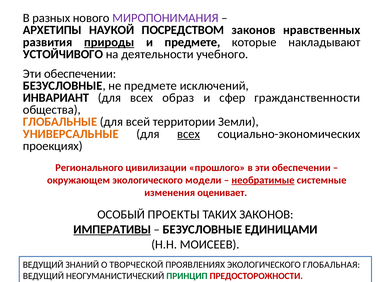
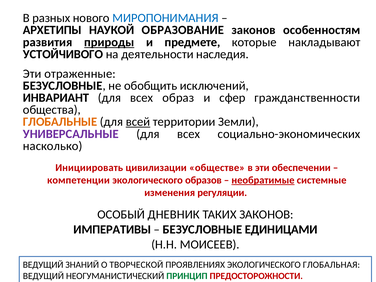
МИРОПОНИМАНИЯ colour: purple -> blue
ПОСРЕДСТВОМ: ПОСРЕДСТВОМ -> ОБРАЗОВАНИЕ
нравственных: нравственных -> особенностям
учебного: учебного -> наследия
обеспечении at (80, 74): обеспечении -> отраженные
не предмете: предмете -> обобщить
всей underline: none -> present
УНИВЕРСАЛЬНЫЕ colour: orange -> purple
всех at (189, 134) underline: present -> none
проекциях: проекциях -> насколько
Регионального: Регионального -> Инициировать
прошлого: прошлого -> обществе
окружающем: окружающем -> компетенции
модели: модели -> образов
оценивает: оценивает -> регуляции
ПРОЕКТЫ: ПРОЕКТЫ -> ДНЕВНИК
ИМПЕРАТИВЫ underline: present -> none
